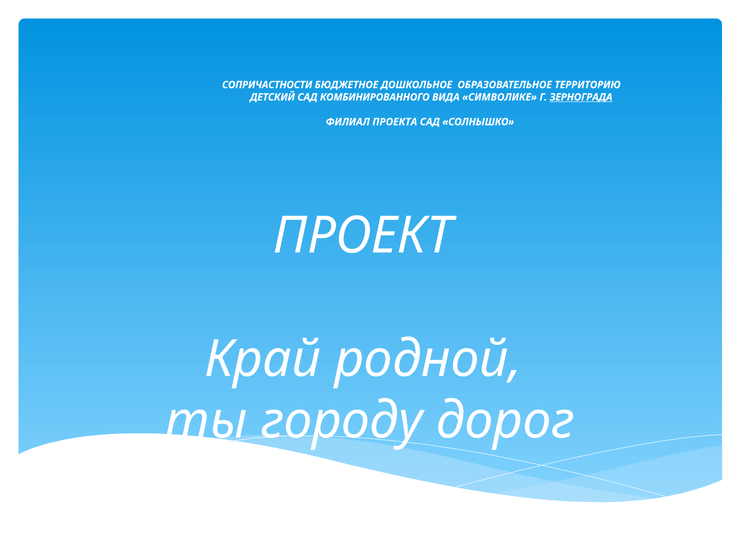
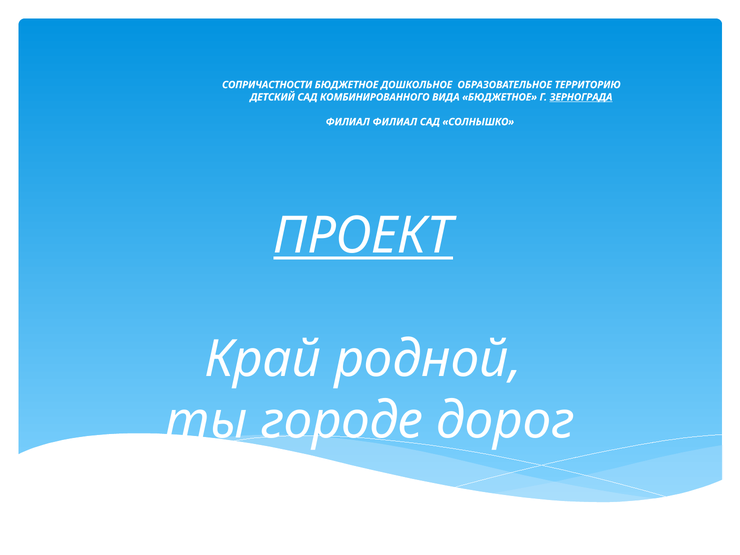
ВИДА СИМВОЛИКЕ: СИМВОЛИКЕ -> БЮДЖЕТНОЕ
ФИЛИАЛ ПРОЕКТА: ПРОЕКТА -> ФИЛИАЛ
ПРОЕКТ underline: none -> present
городу: городу -> городе
